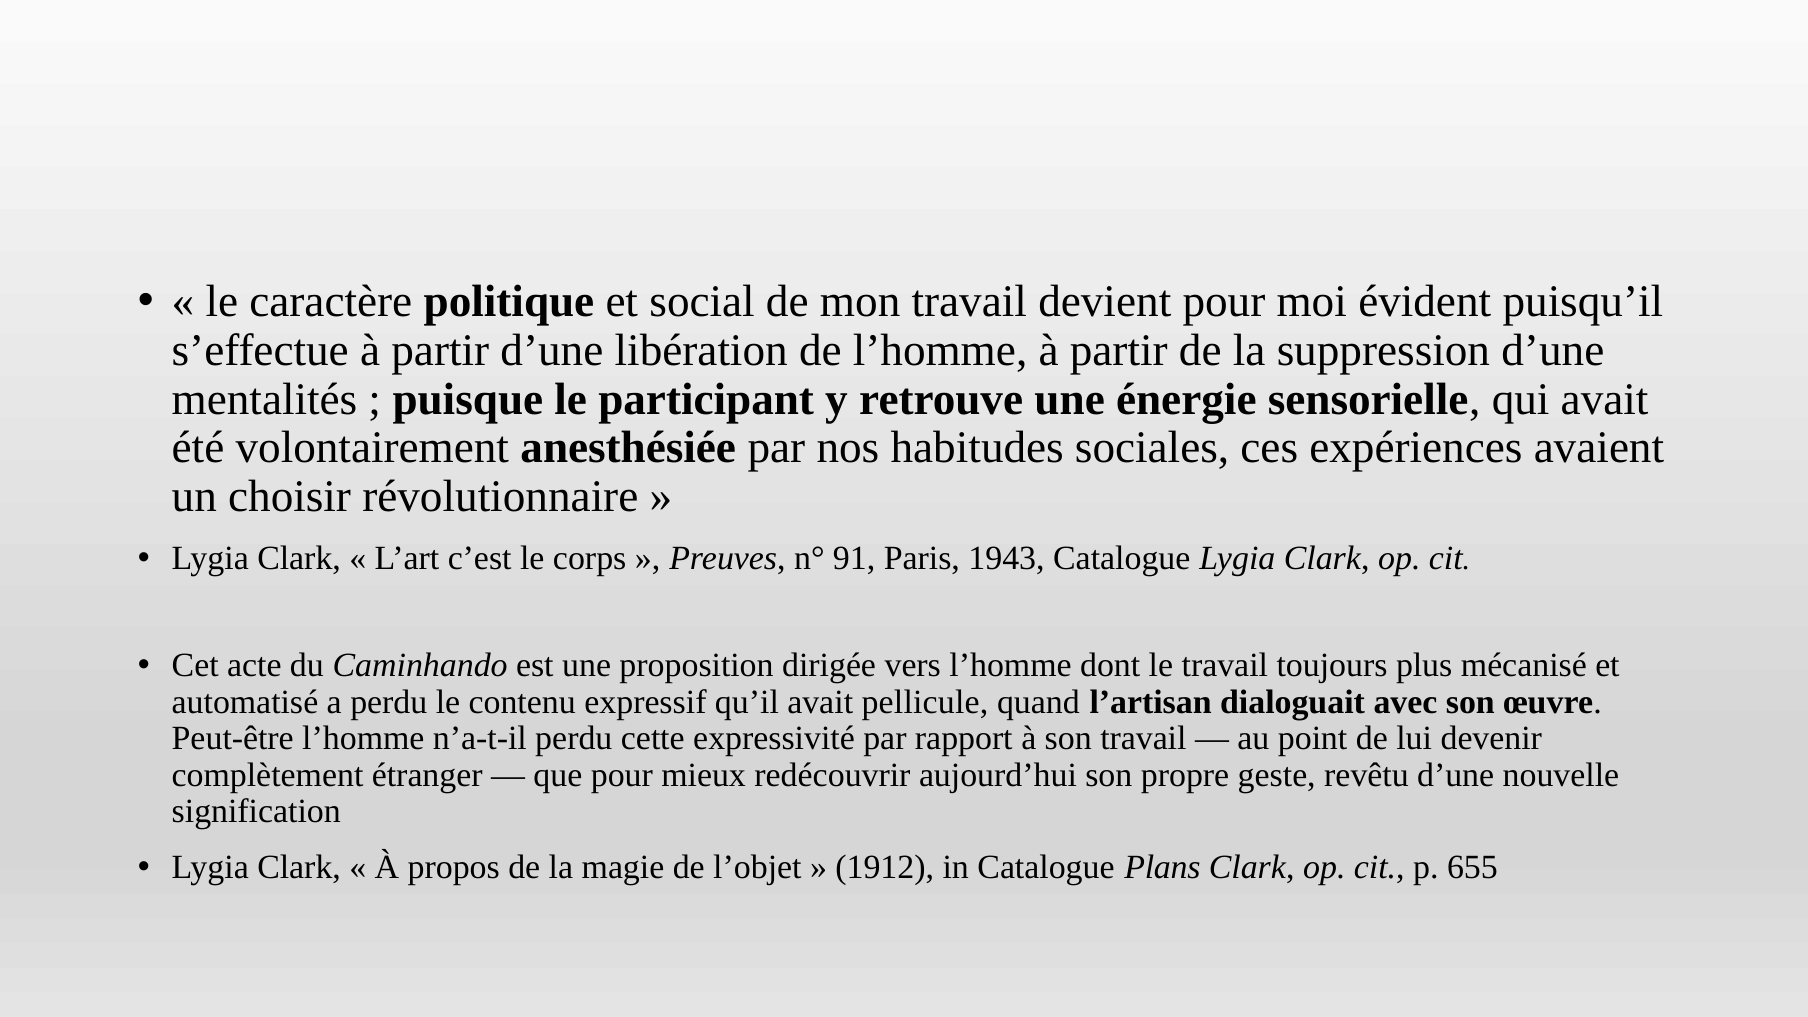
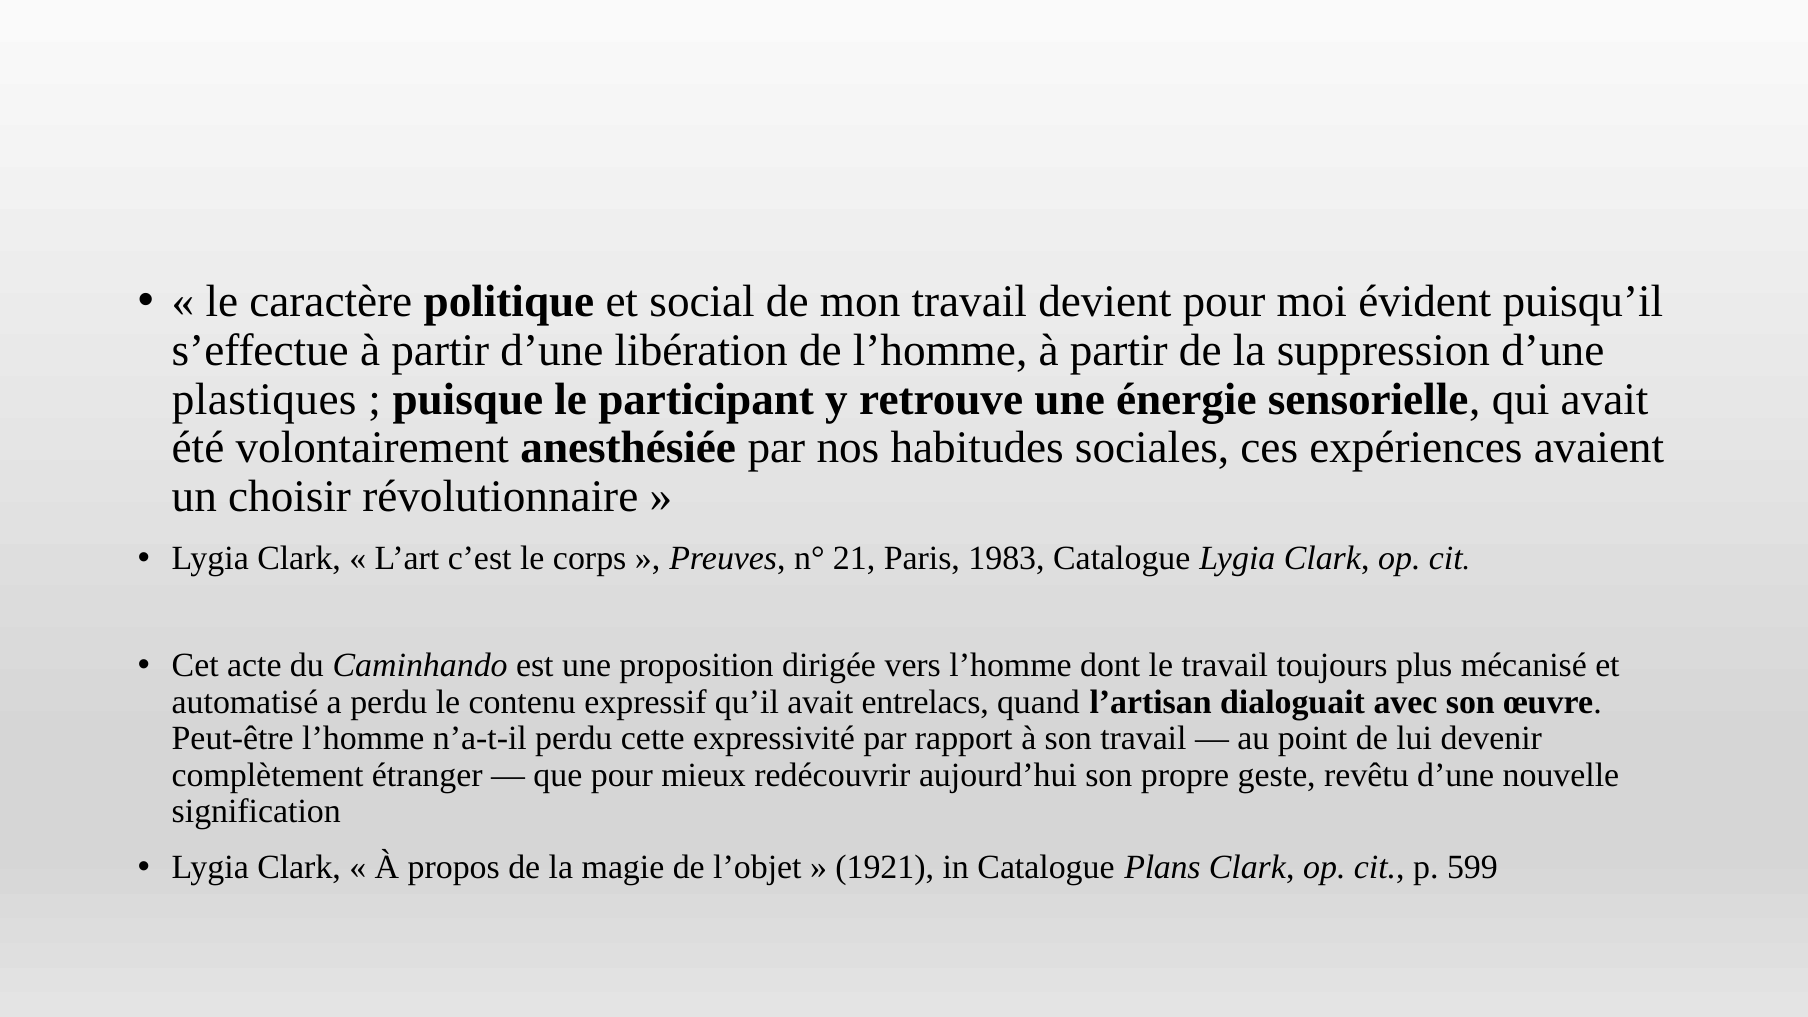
mentalités: mentalités -> plastiques
91: 91 -> 21
1943: 1943 -> 1983
pellicule: pellicule -> entrelacs
1912: 1912 -> 1921
655: 655 -> 599
